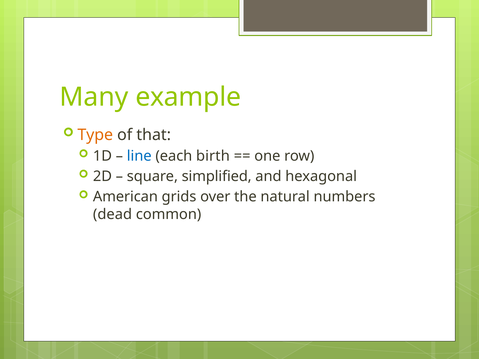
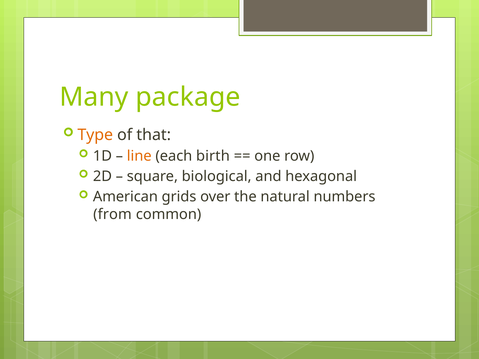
example: example -> package
line colour: blue -> orange
simplified: simplified -> biological
dead: dead -> from
